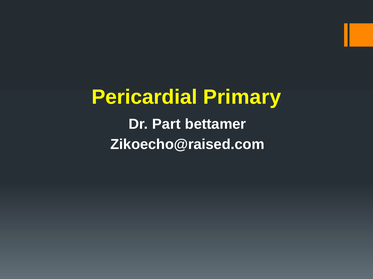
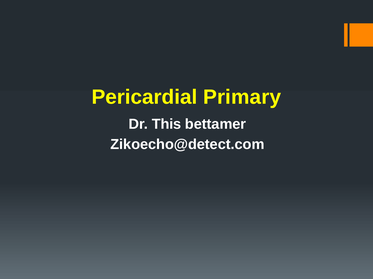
Part: Part -> This
Zikoecho@raised.com: Zikoecho@raised.com -> Zikoecho@detect.com
